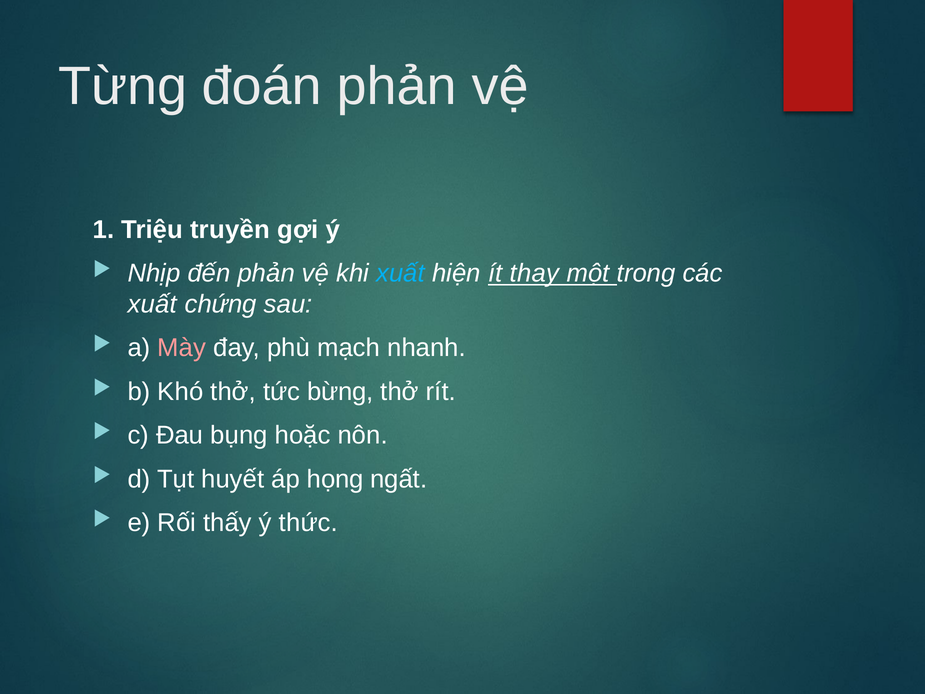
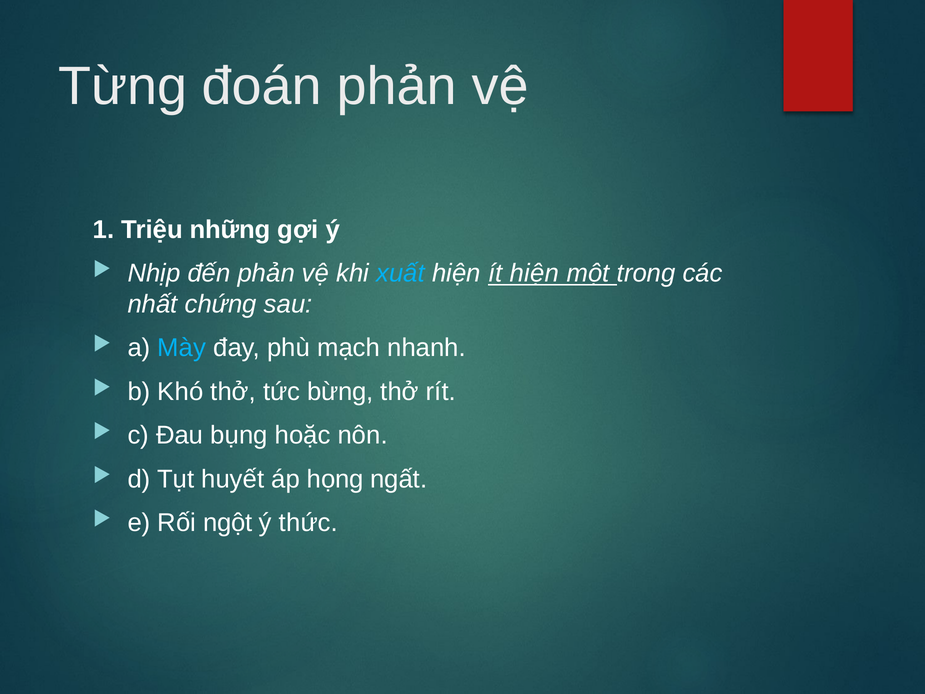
truyền: truyền -> những
ít thay: thay -> hiện
xuất at (152, 304): xuất -> nhất
Mày colour: pink -> light blue
thấy: thấy -> ngột
